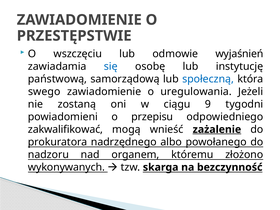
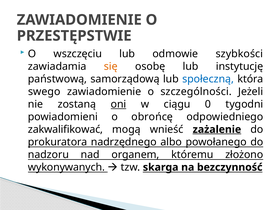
wyjaśnień: wyjaśnień -> szybkości
się colour: blue -> orange
uregulowania: uregulowania -> szczególności
oni underline: none -> present
9: 9 -> 0
przepisu: przepisu -> obrońcę
